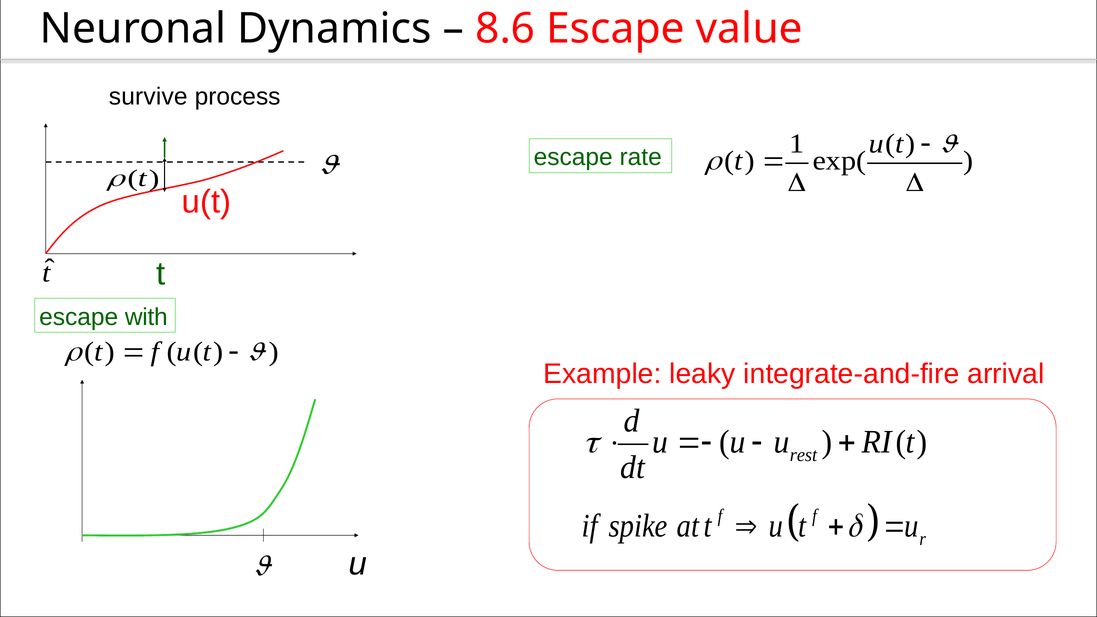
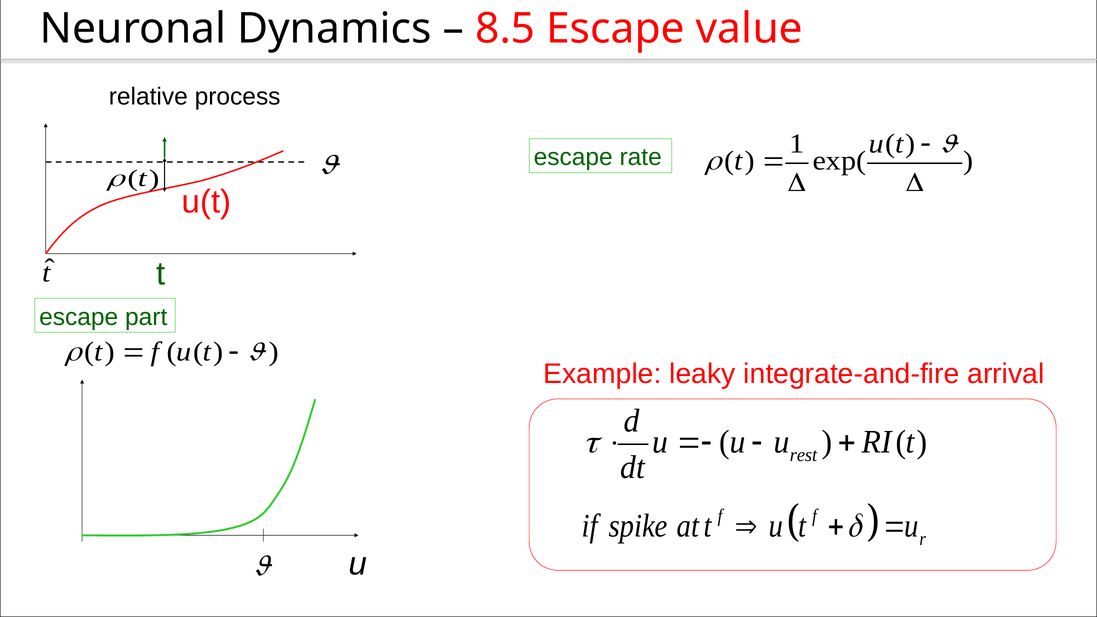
8.6: 8.6 -> 8.5
survive: survive -> relative
with: with -> part
